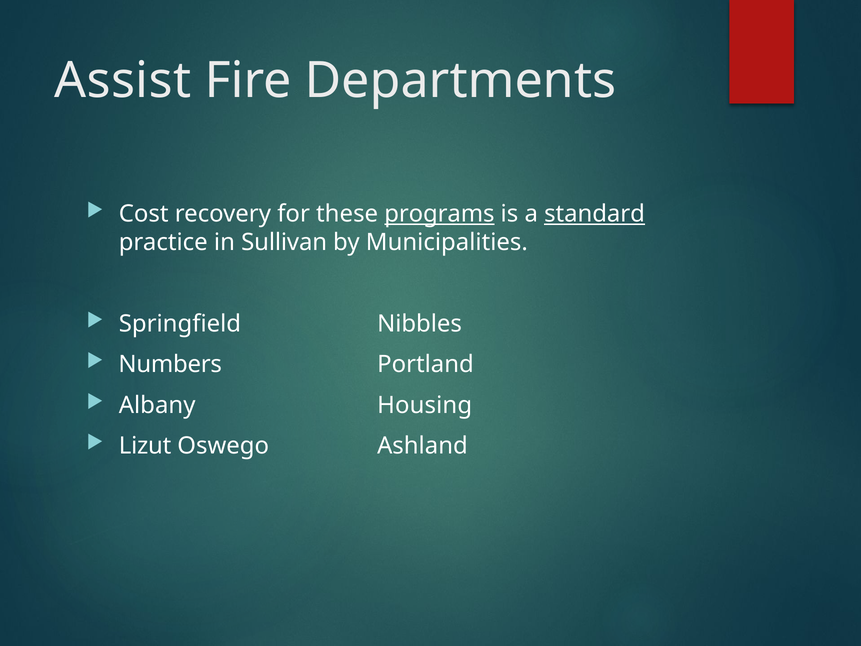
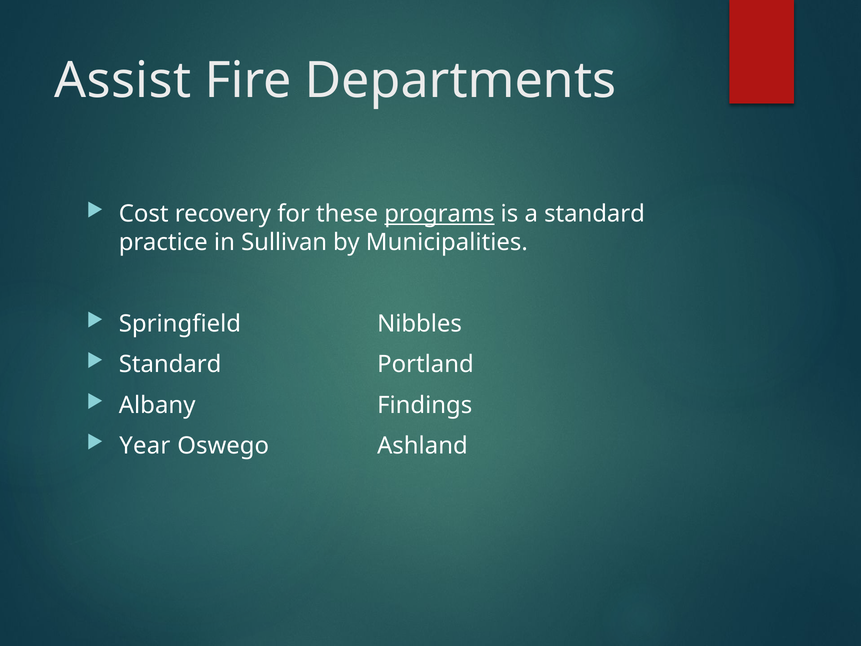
standard at (595, 214) underline: present -> none
Numbers at (170, 364): Numbers -> Standard
Housing: Housing -> Findings
Lizut: Lizut -> Year
